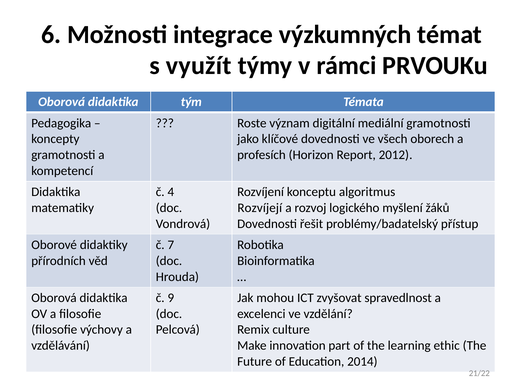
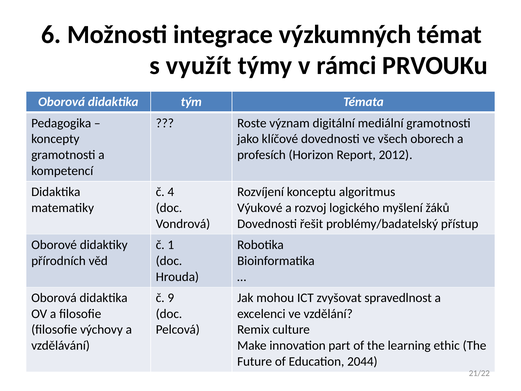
Rozvíjejí: Rozvíjejí -> Výukové
7: 7 -> 1
2014: 2014 -> 2044
